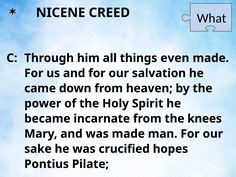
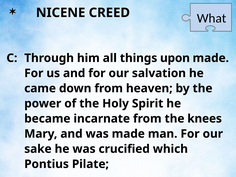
even: even -> upon
hopes: hopes -> which
